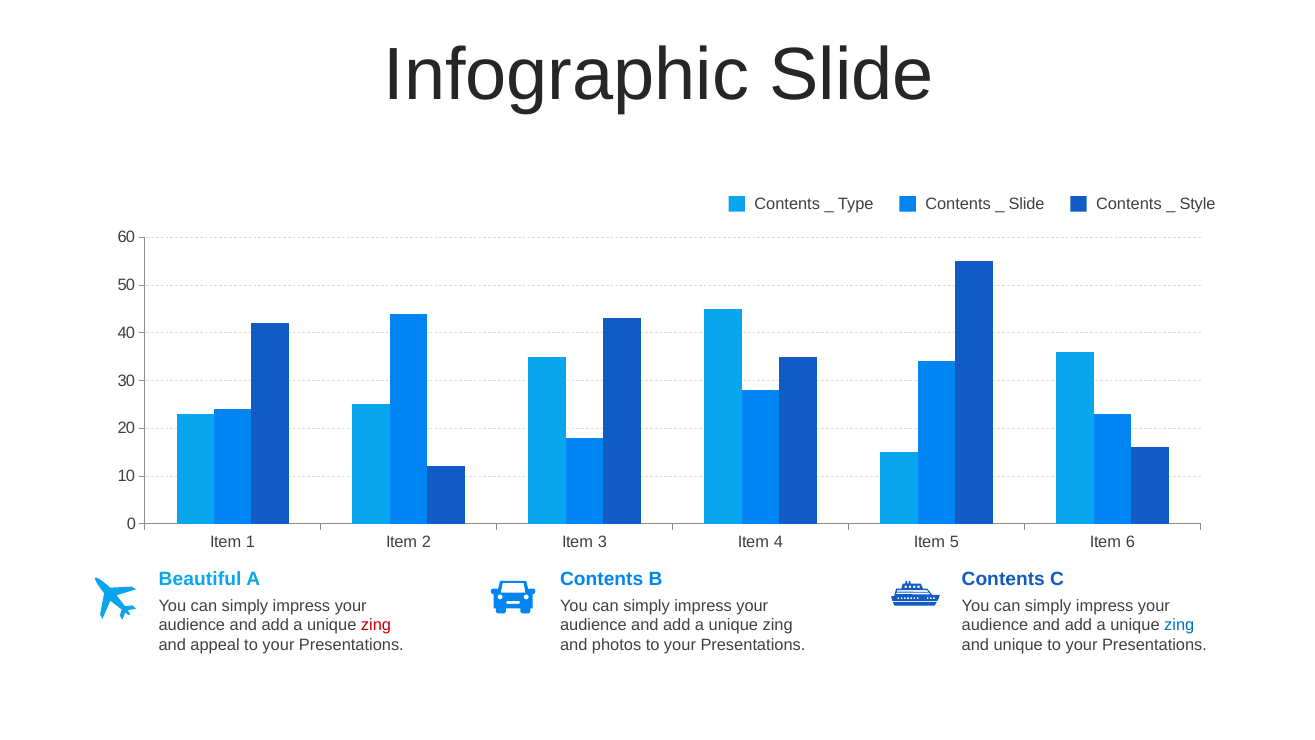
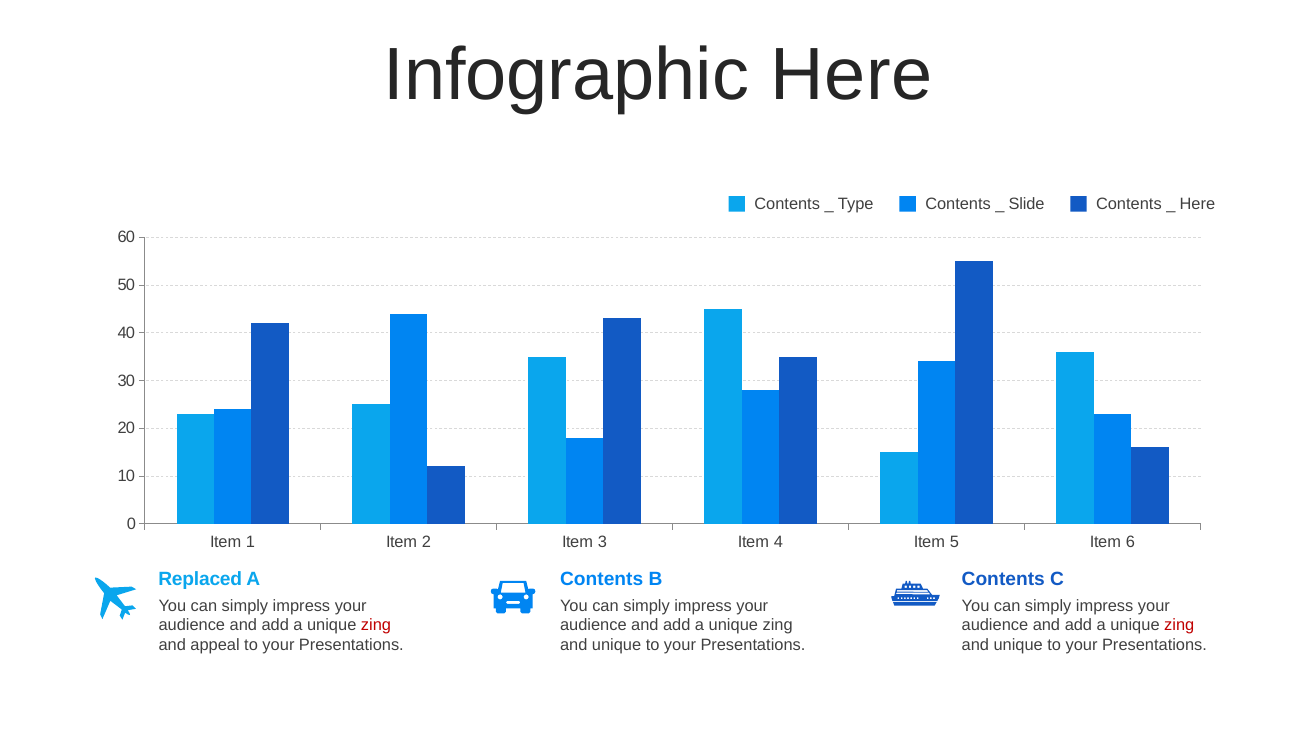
Infographic Slide: Slide -> Here
Style at (1197, 204): Style -> Here
Beautiful: Beautiful -> Replaced
zing at (1179, 625) colour: blue -> red
photos at (617, 645): photos -> unique
